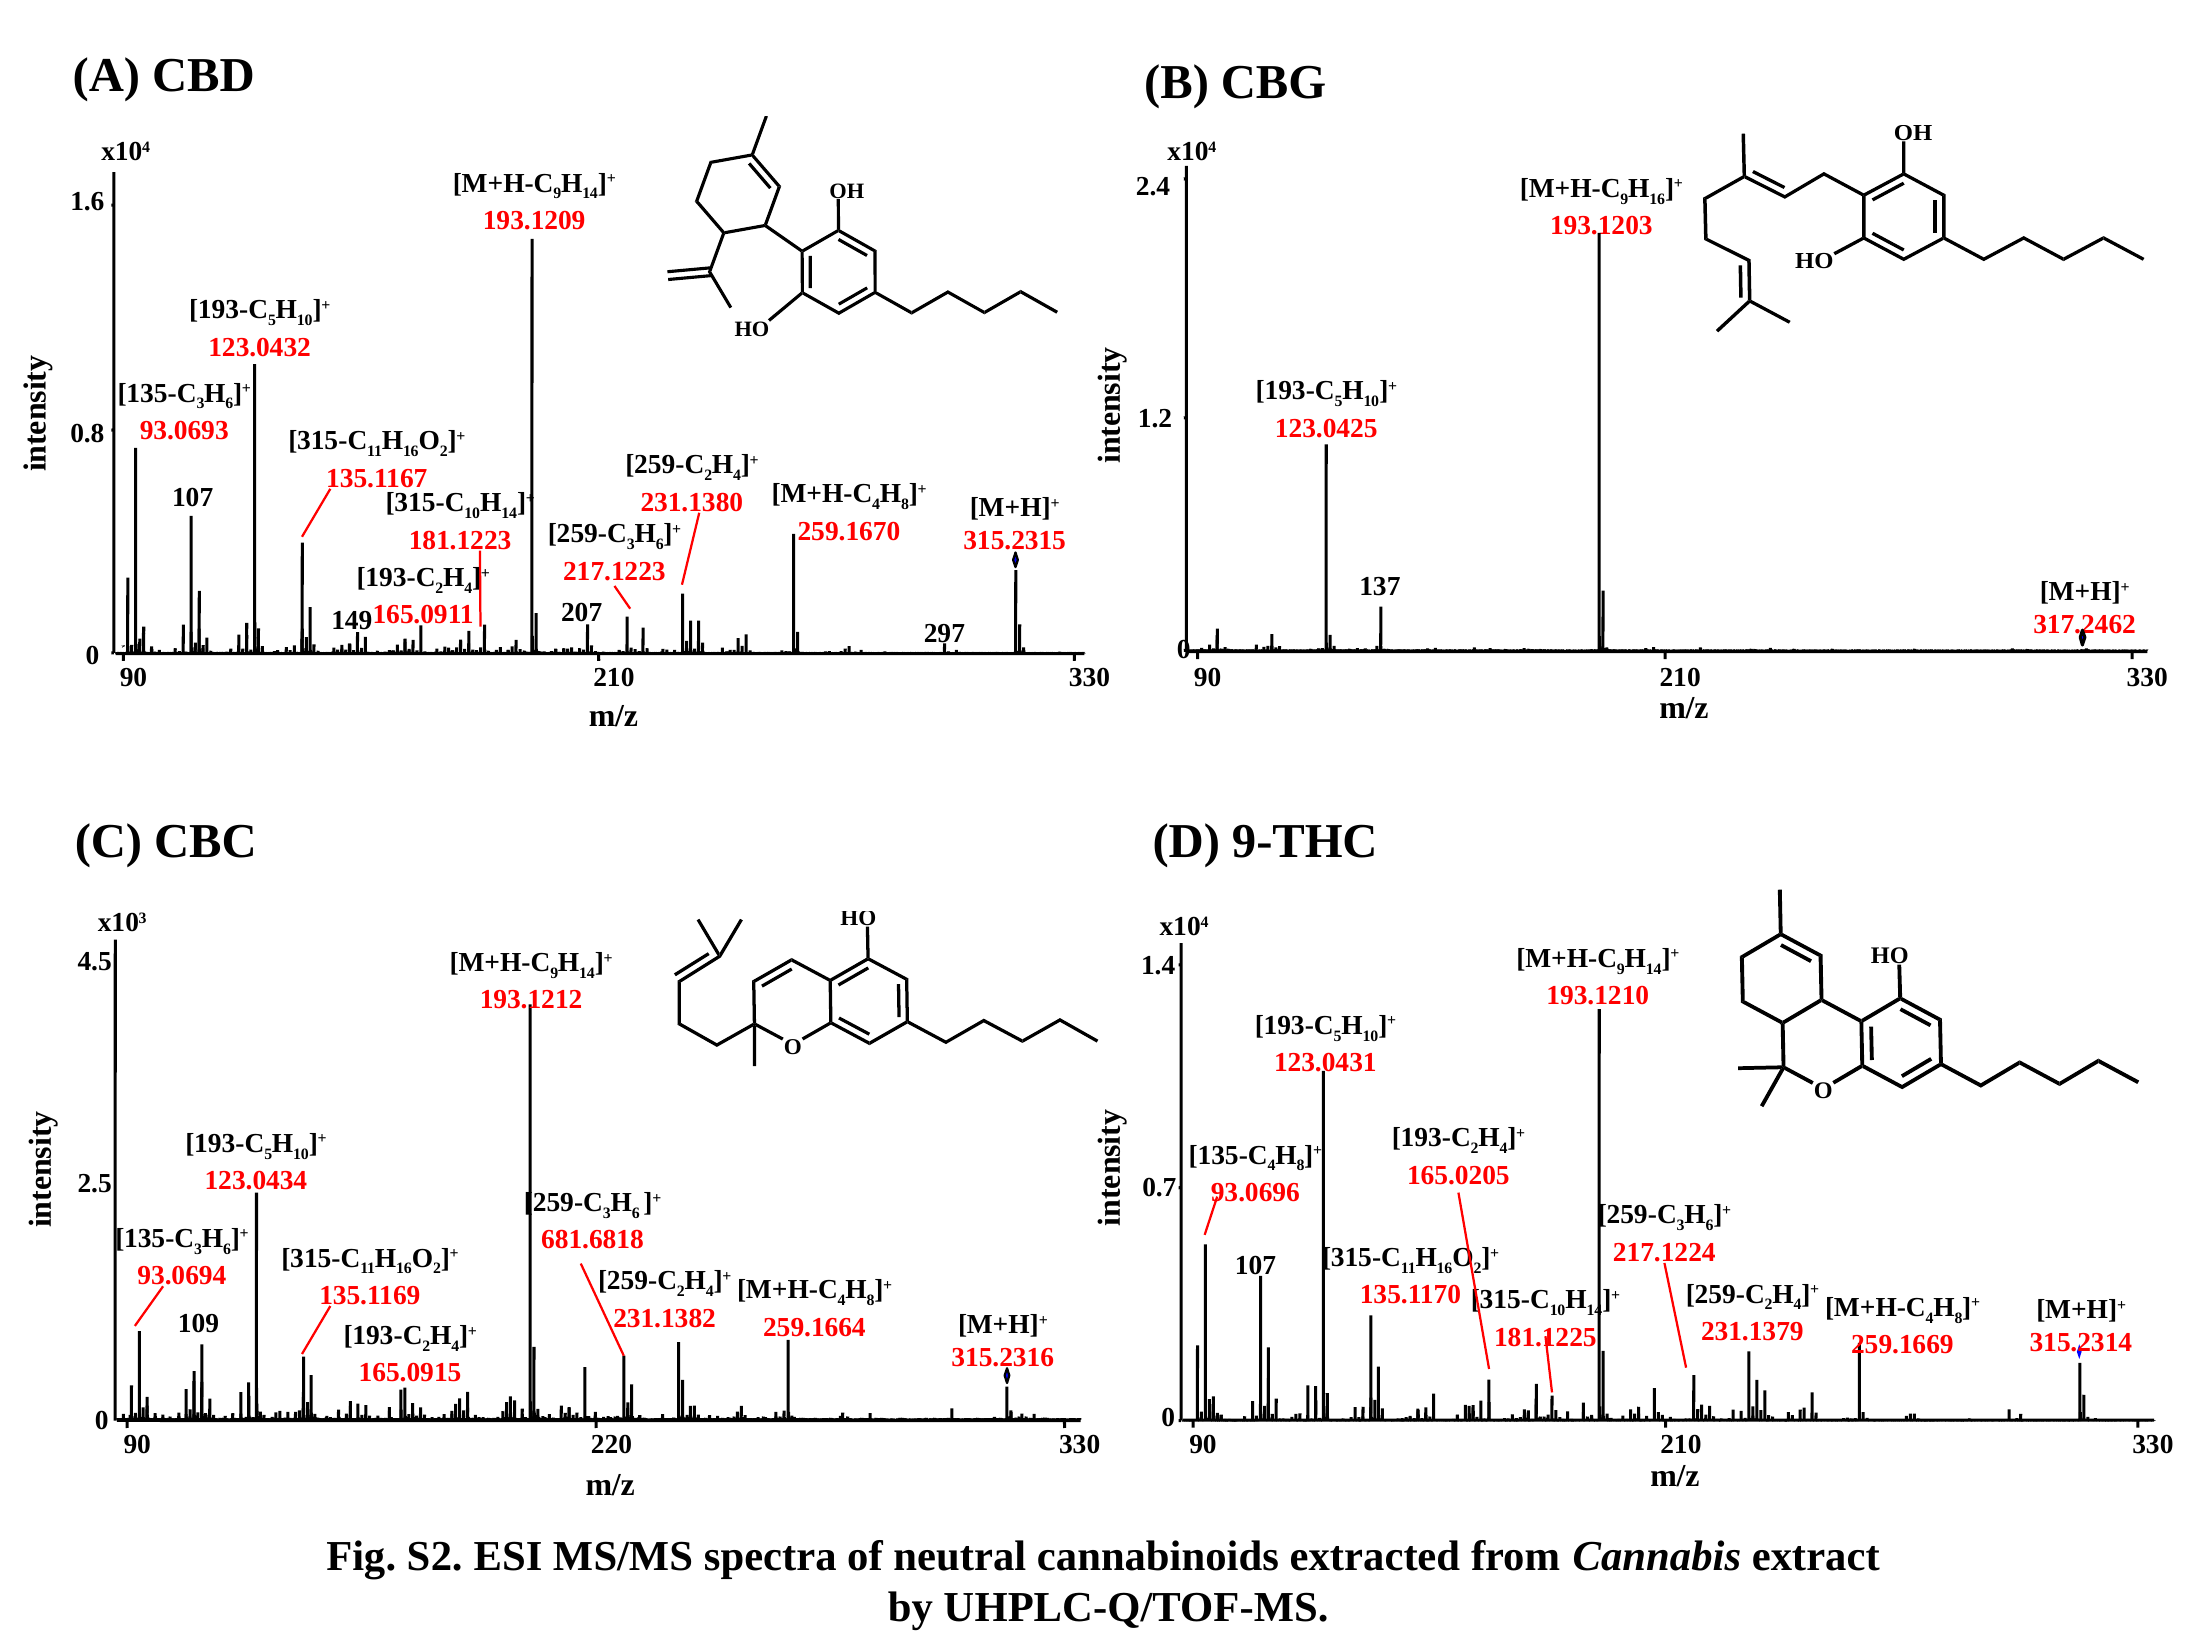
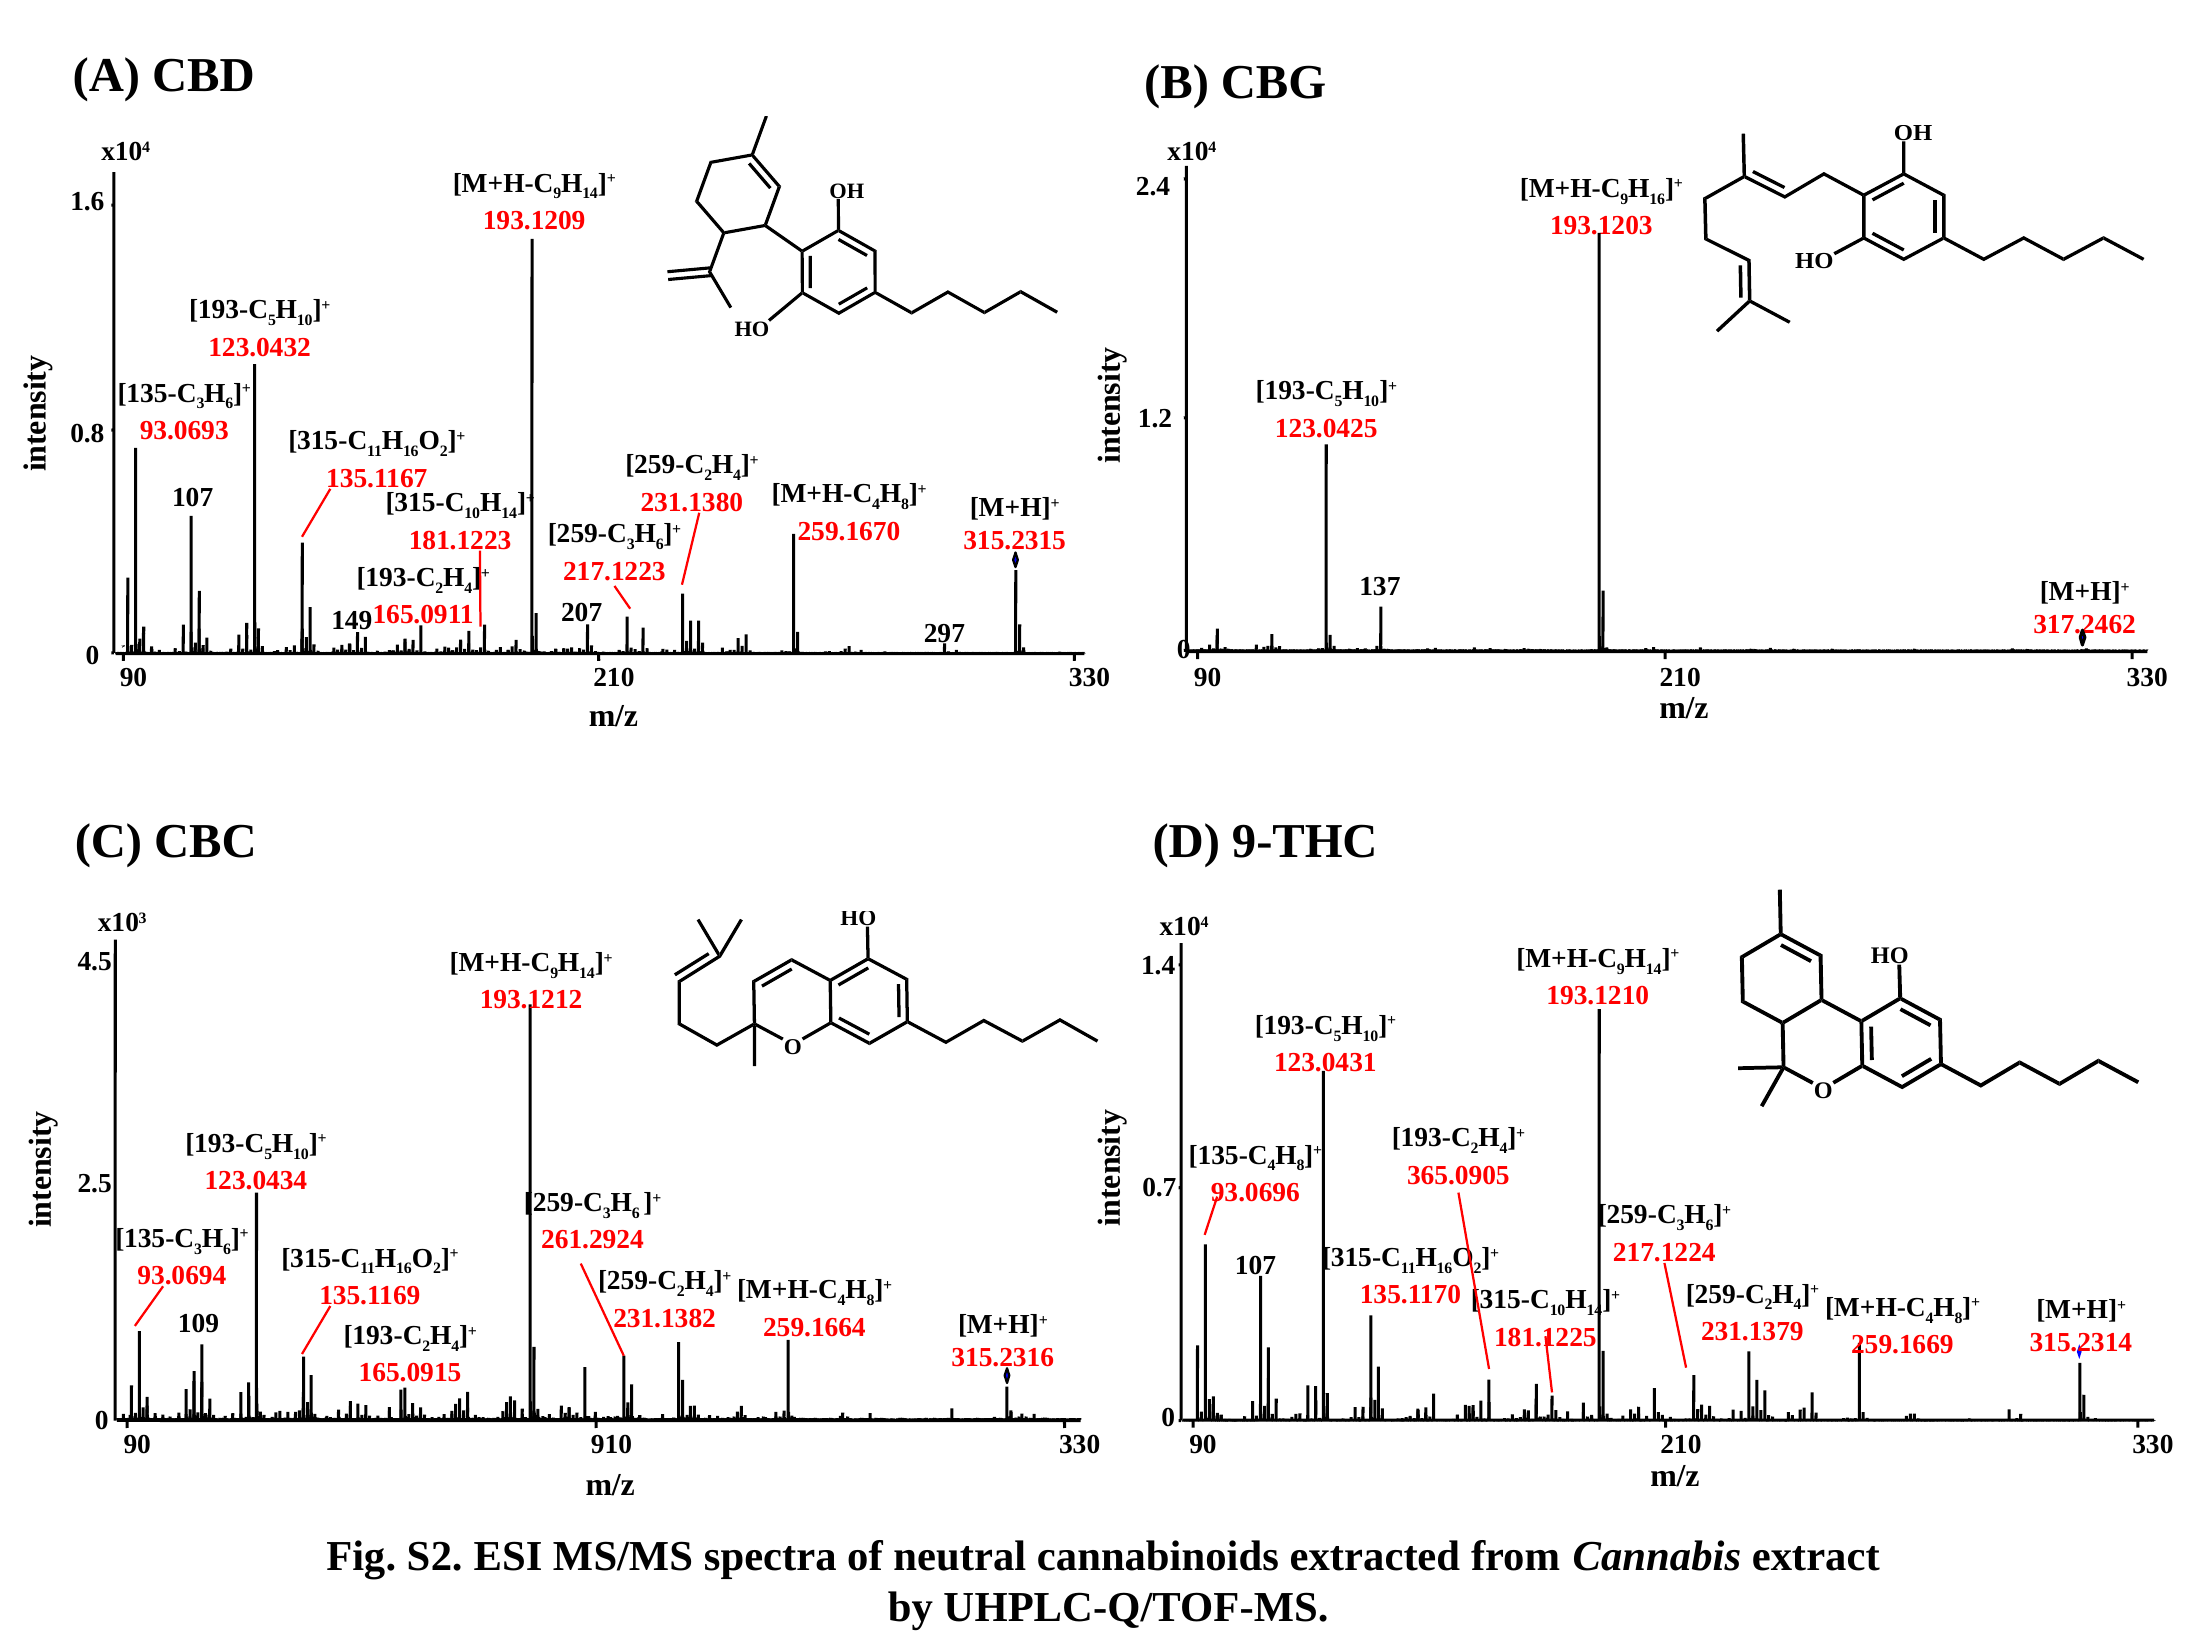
165.0205: 165.0205 -> 365.0905
681.6818: 681.6818 -> 261.2924
220: 220 -> 910
